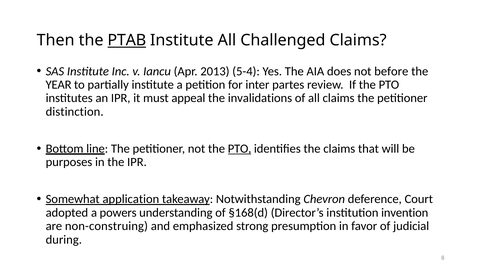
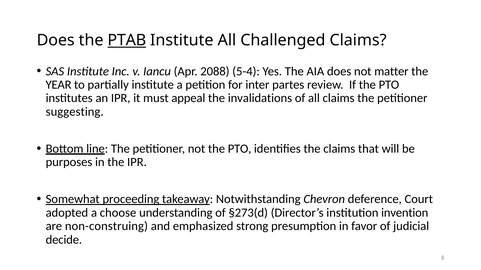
Then at (56, 40): Then -> Does
2013: 2013 -> 2088
before: before -> matter
distinction: distinction -> suggesting
PTO at (240, 149) underline: present -> none
application: application -> proceeding
powers: powers -> choose
§168(d: §168(d -> §273(d
during: during -> decide
